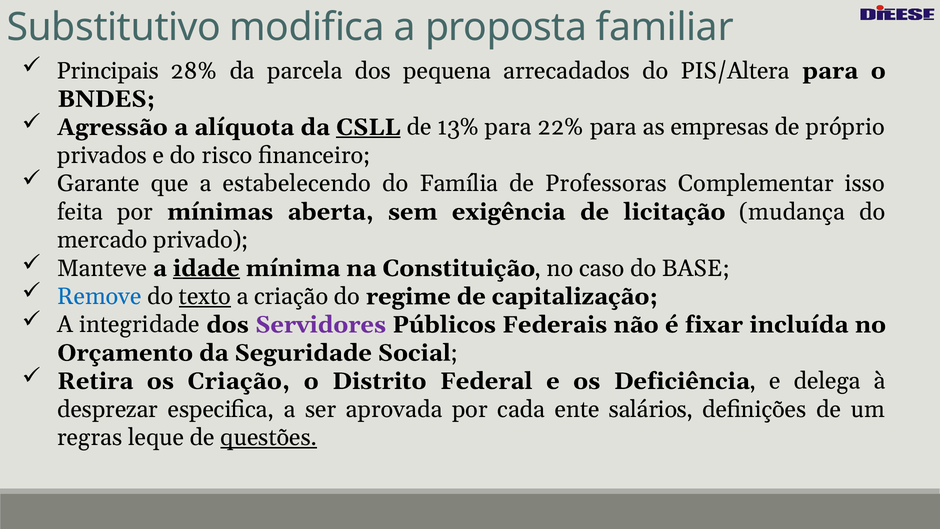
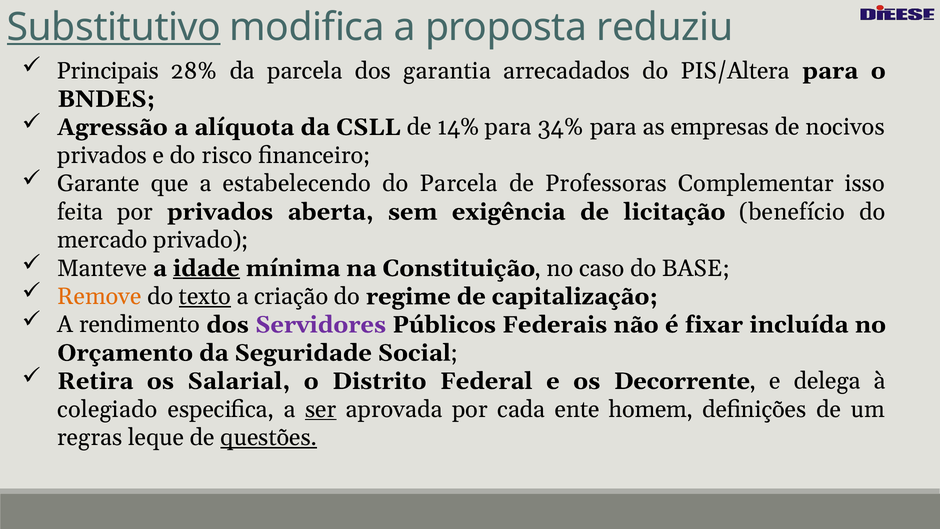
Substitutivo underline: none -> present
familiar: familiar -> reduziu
pequena: pequena -> garantia
CSLL underline: present -> none
13%: 13% -> 14%
22%: 22% -> 34%
próprio: próprio -> nocivos
do Família: Família -> Parcela
por mínimas: mínimas -> privados
mudança: mudança -> benefício
Remove colour: blue -> orange
integridade: integridade -> rendimento
os Criação: Criação -> Salarial
Deficiência: Deficiência -> Decorrente
desprezar: desprezar -> colegiado
ser underline: none -> present
salários: salários -> homem
